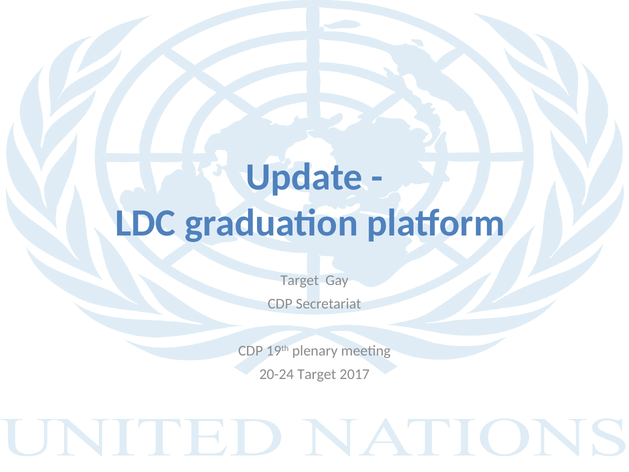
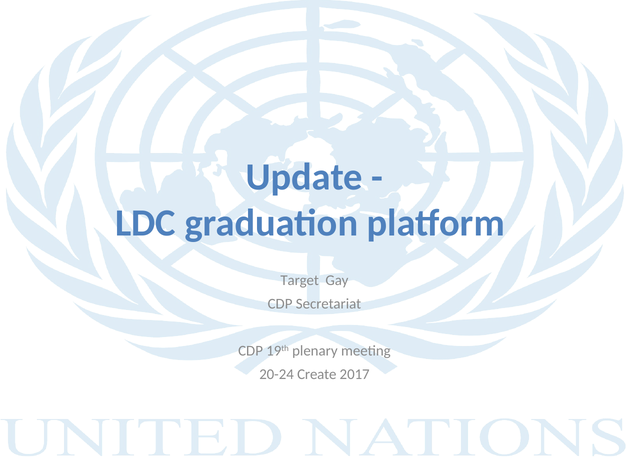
20-24 Target: Target -> Create
